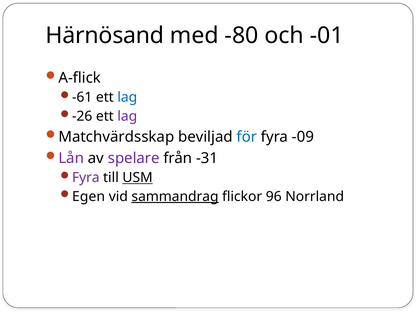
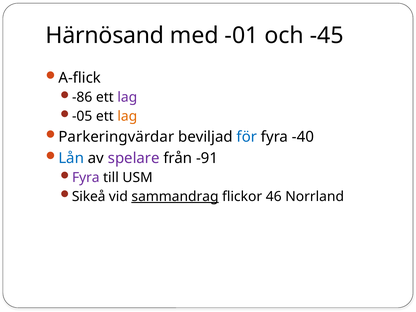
-80: -80 -> -01
-01: -01 -> -45
-61: -61 -> -86
lag at (127, 97) colour: blue -> purple
-26: -26 -> -05
lag at (127, 116) colour: purple -> orange
Matchvärdsskap: Matchvärdsskap -> Parkeringvärdar
-09: -09 -> -40
Lån colour: purple -> blue
-31: -31 -> -91
USM underline: present -> none
Egen: Egen -> Sikeå
96: 96 -> 46
